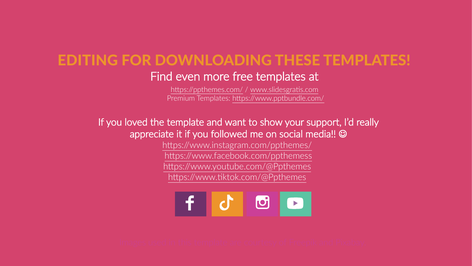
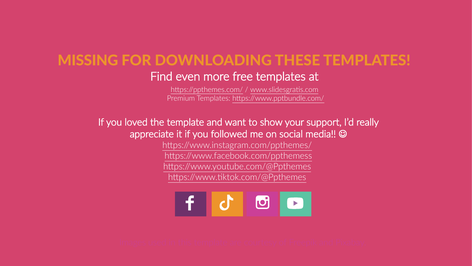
EDITING: EDITING -> MISSING
